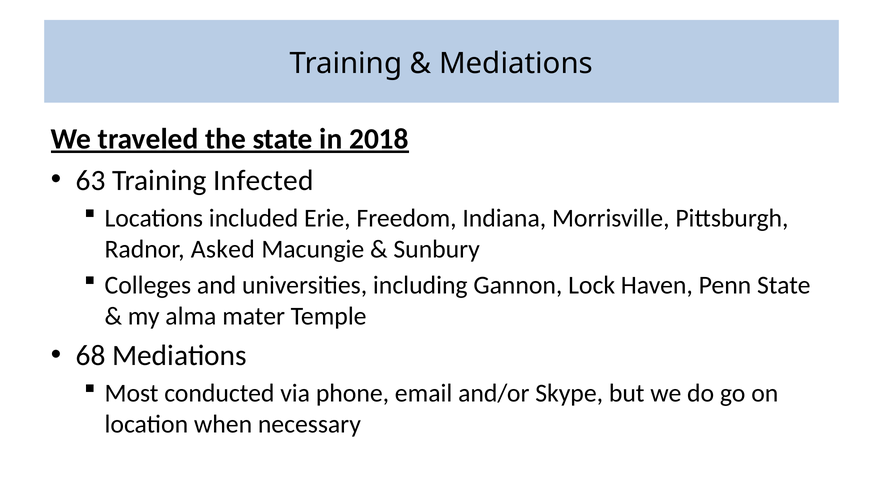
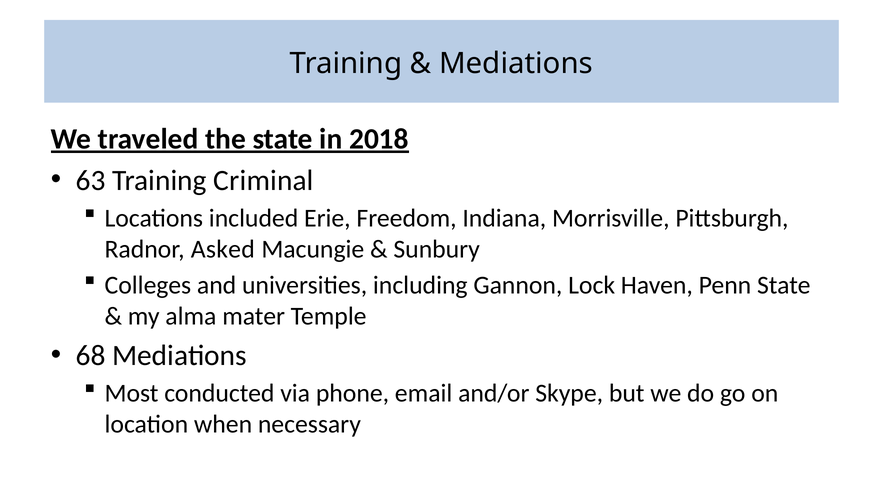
Infected: Infected -> Criminal
